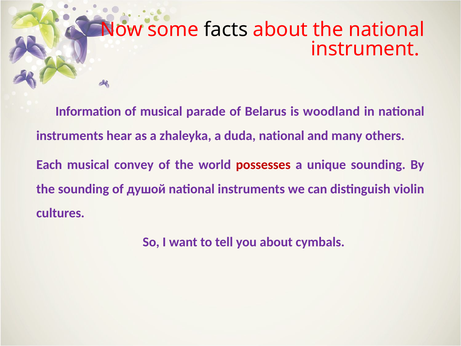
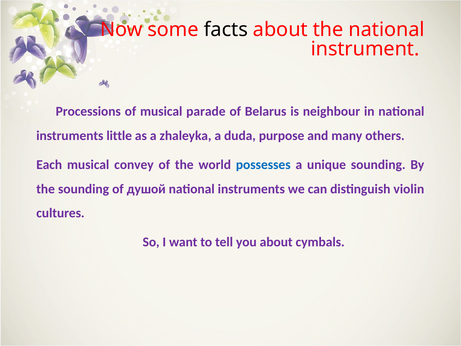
Information: Information -> Processions
woodland: woodland -> neighbour
hear: hear -> little
duda national: national -> purpose
possesses colour: red -> blue
